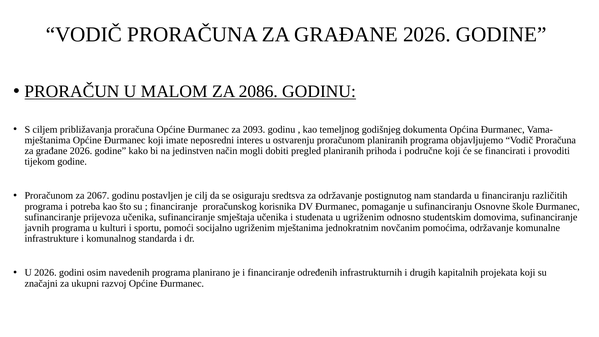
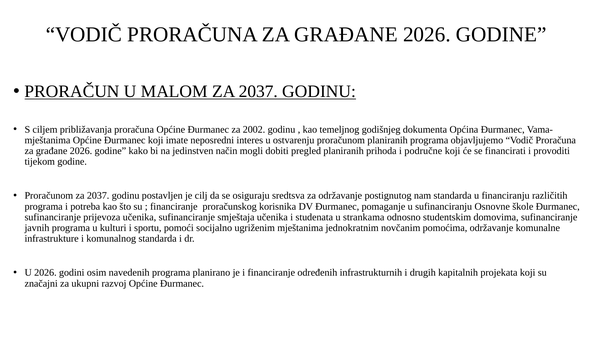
MALOM ZA 2086: 2086 -> 2037
2093: 2093 -> 2002
Proračunom za 2067: 2067 -> 2037
u ugriženim: ugriženim -> strankama
